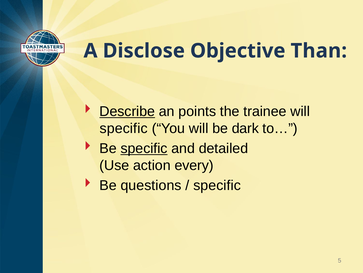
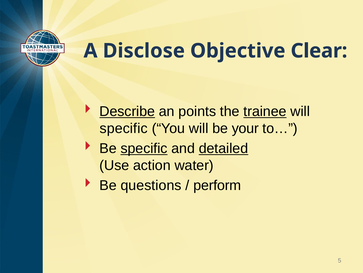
Than: Than -> Clear
trainee underline: none -> present
dark: dark -> your
detailed underline: none -> present
every: every -> water
specific at (217, 185): specific -> perform
